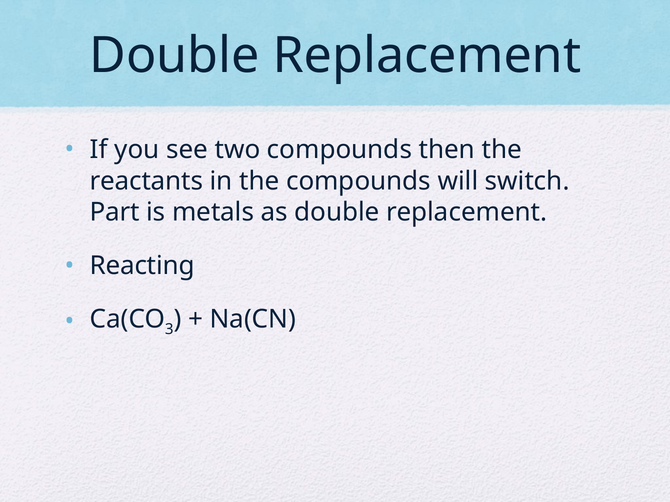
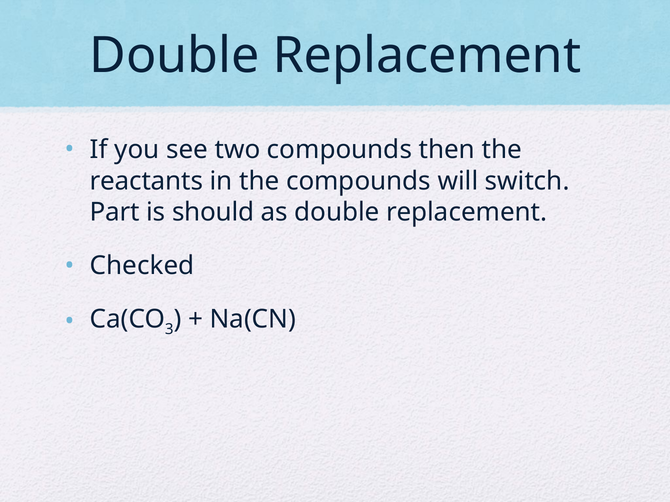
metals: metals -> should
Reacting: Reacting -> Checked
